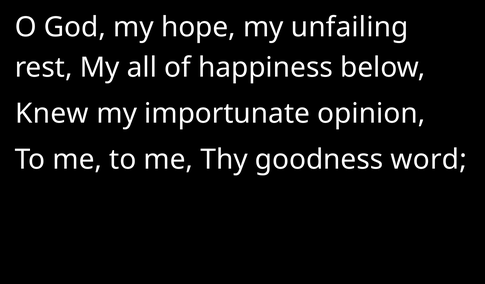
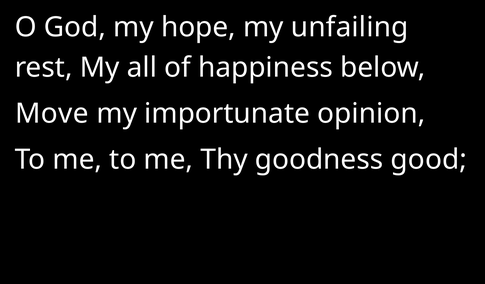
Knew: Knew -> Move
word: word -> good
